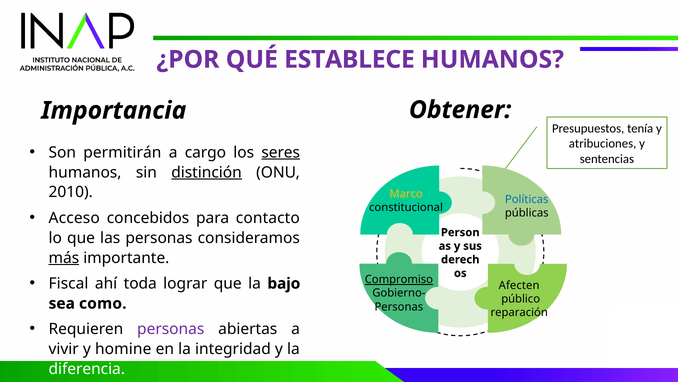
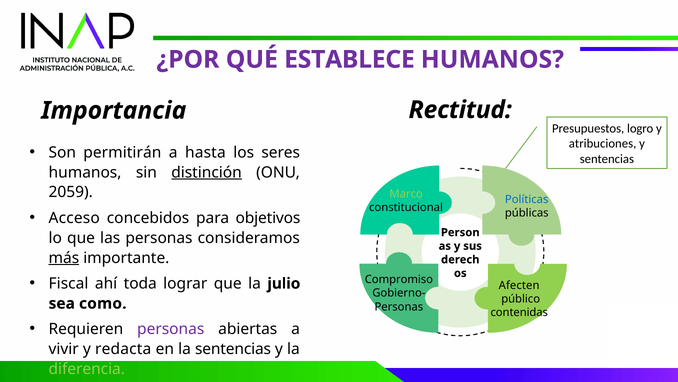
Obtener: Obtener -> Rectitud
tenía: tenía -> logro
cargo: cargo -> hasta
seres underline: present -> none
2010: 2010 -> 2059
Marco colour: yellow -> light green
contacto: contacto -> objetivos
bajo: bajo -> julio
Compromiso underline: present -> none
reparación: reparación -> contenidas
homine: homine -> redacta
la integridad: integridad -> sentencias
diferencia colour: white -> light green
